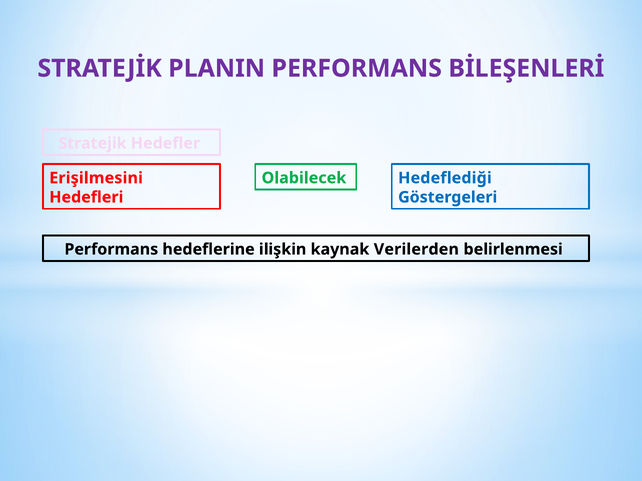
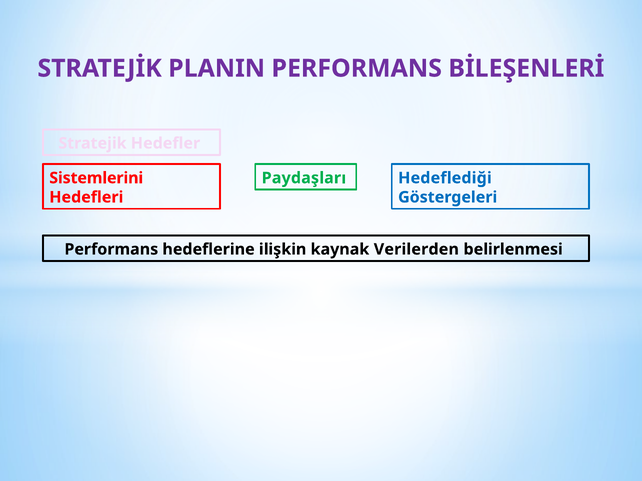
Erişilmesini: Erişilmesini -> Sistemlerini
Olabilecek: Olabilecek -> Paydaşları
